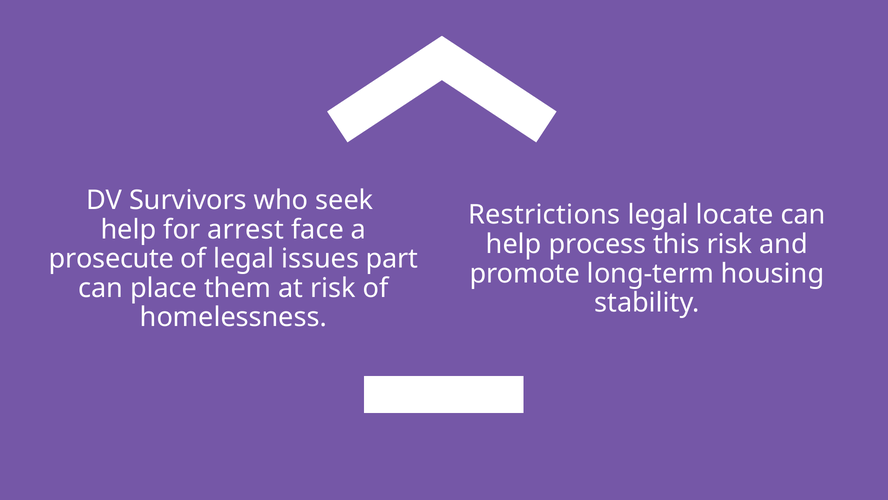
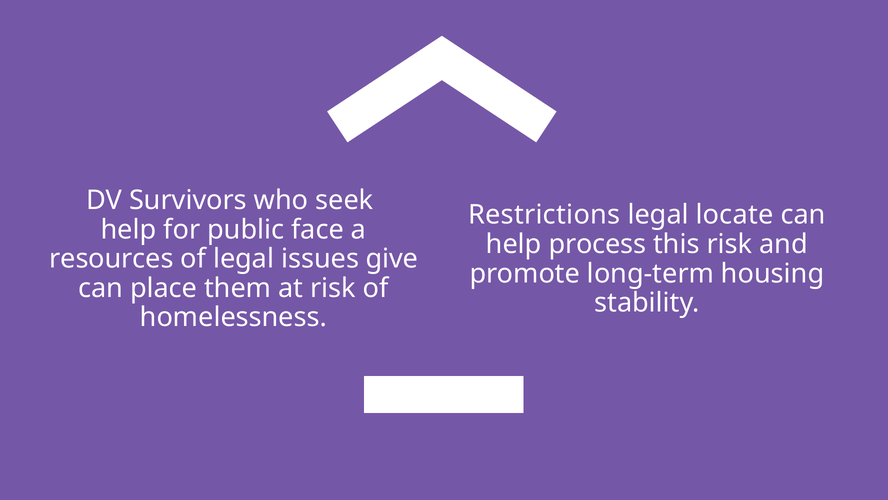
arrest: arrest -> public
prosecute: prosecute -> resources
part: part -> give
